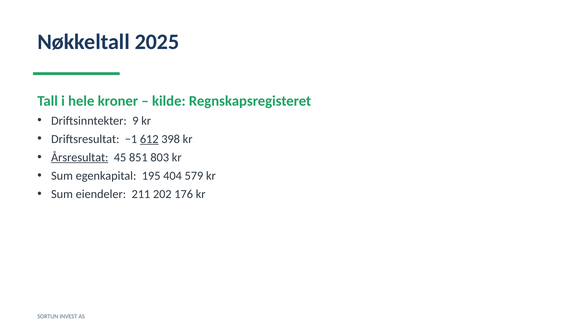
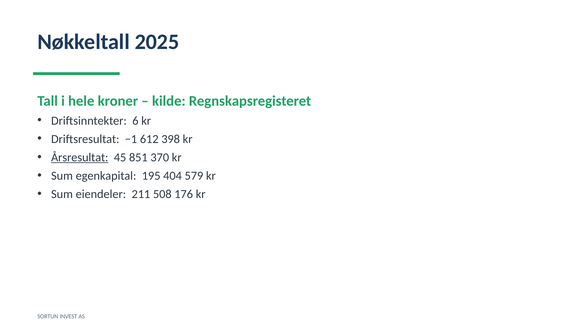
9: 9 -> 6
612 underline: present -> none
803: 803 -> 370
202: 202 -> 508
